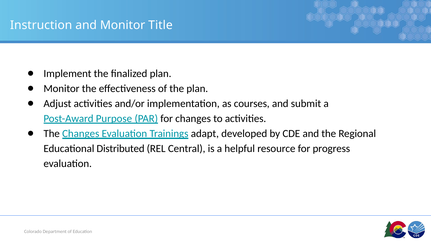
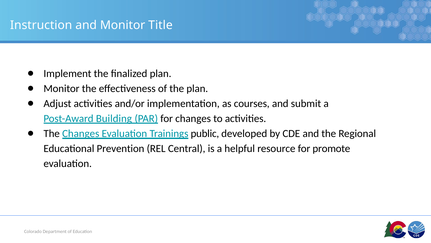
Purpose: Purpose -> Building
adapt: adapt -> public
Distributed: Distributed -> Prevention
progress: progress -> promote
